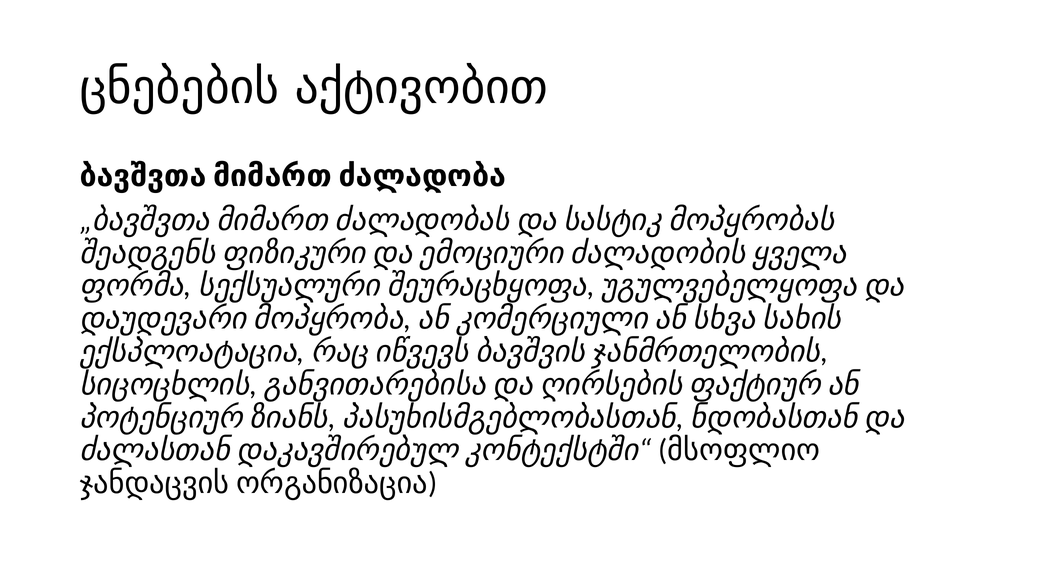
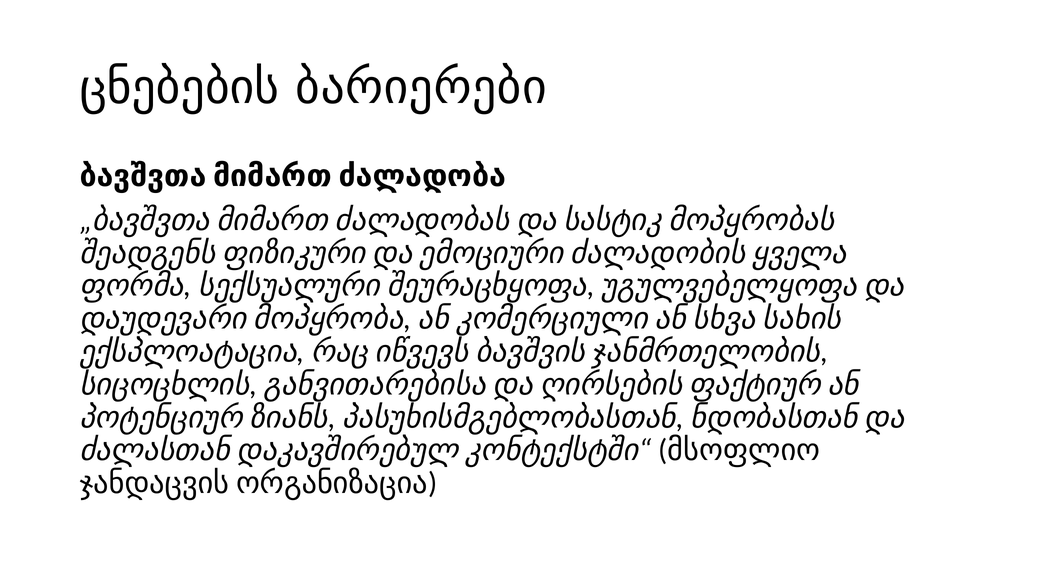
აქტივობით: აქტივობით -> ბარიერები
